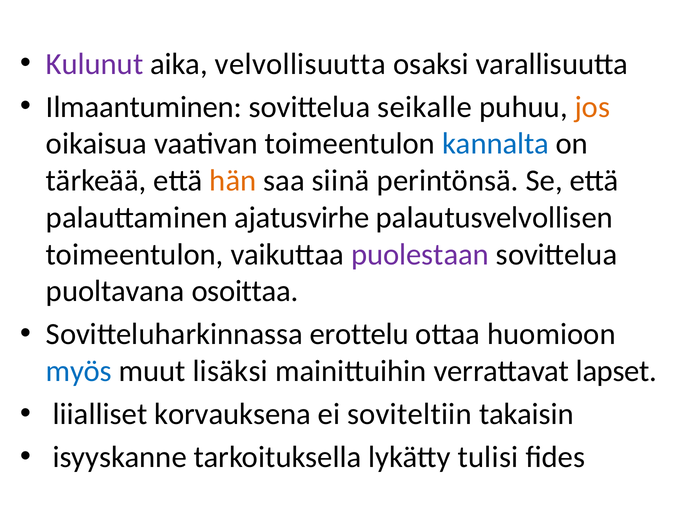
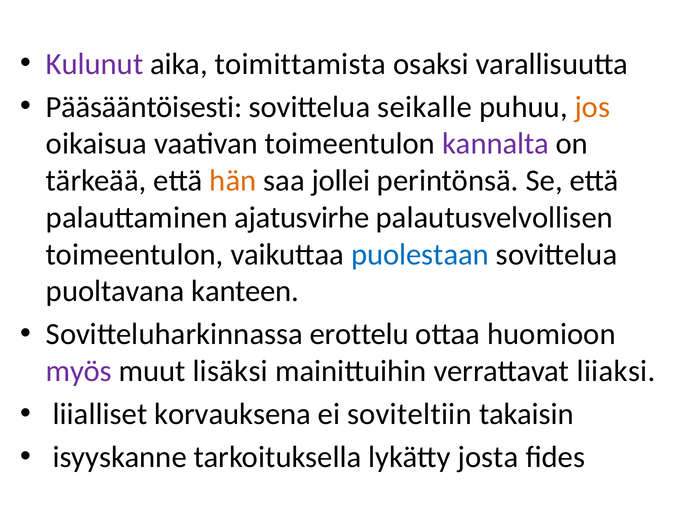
velvollisuutta: velvollisuutta -> toimittamista
Ilmaantuminen: Ilmaantuminen -> Pääsääntöisesti
kannalta colour: blue -> purple
siinä: siinä -> jollei
puolestaan colour: purple -> blue
osoittaa: osoittaa -> kanteen
myös colour: blue -> purple
lapset: lapset -> liiaksi
tulisi: tulisi -> josta
